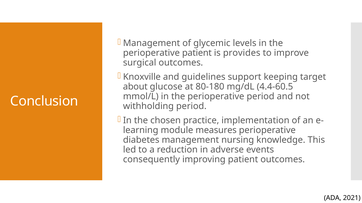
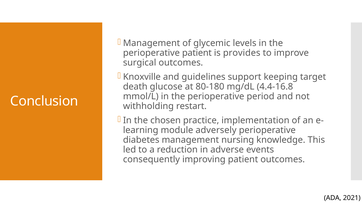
about: about -> death
4.4-60.5: 4.4-60.5 -> 4.4-16.8
withholding period: period -> restart
measures: measures -> adversely
